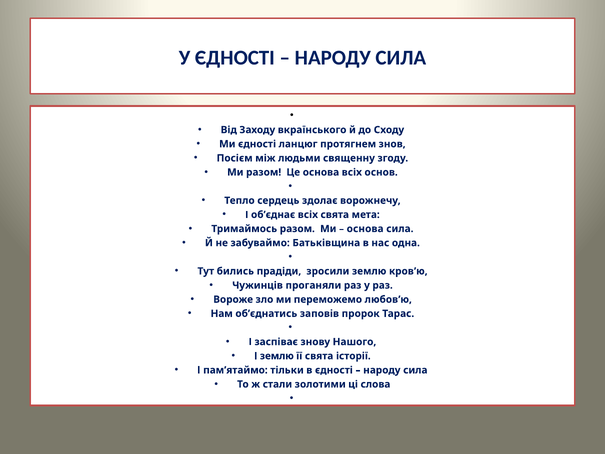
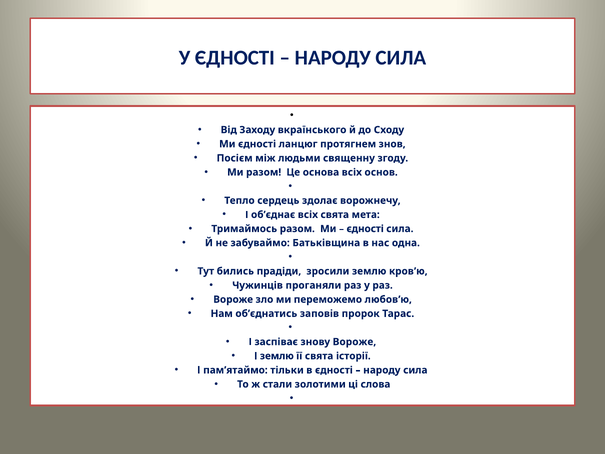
основа at (365, 229): основа -> єдності
знову Нашого: Нашого -> Вороже
